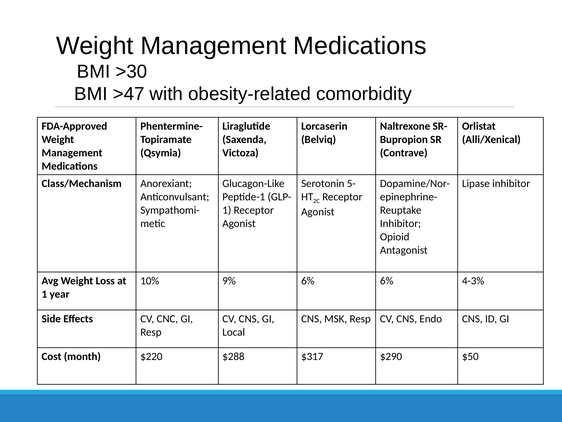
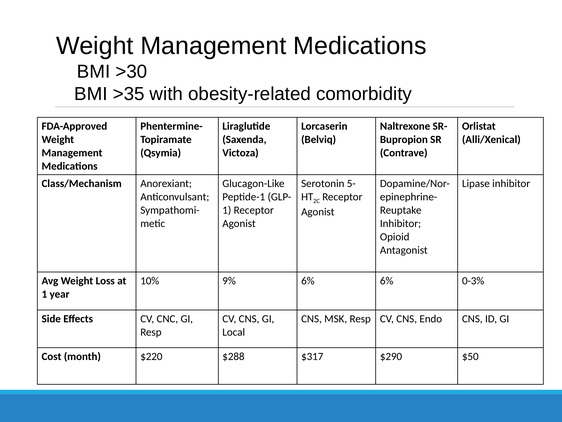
>47: >47 -> >35
4-3%: 4-3% -> 0-3%
